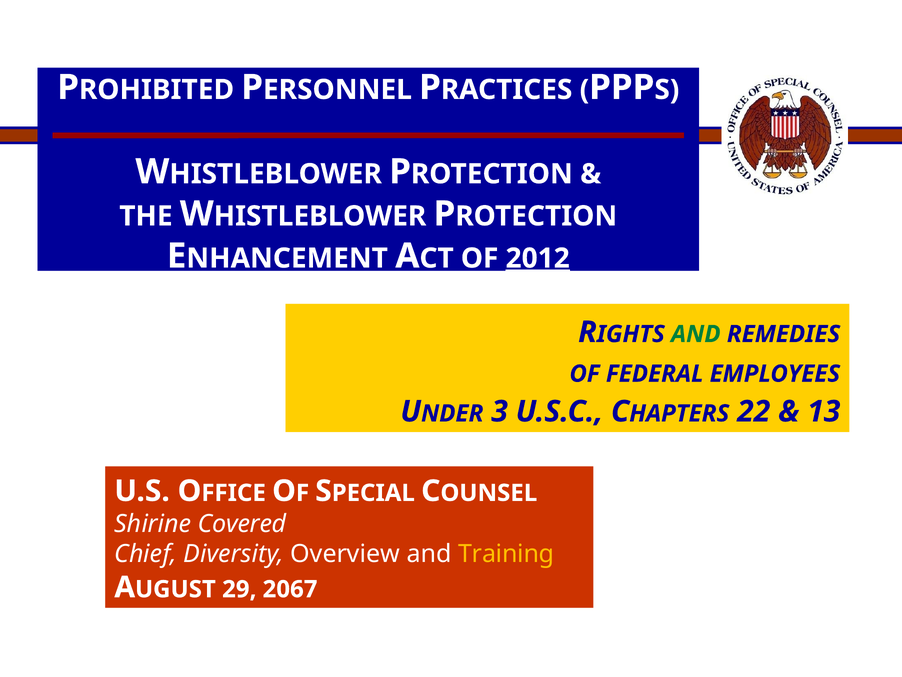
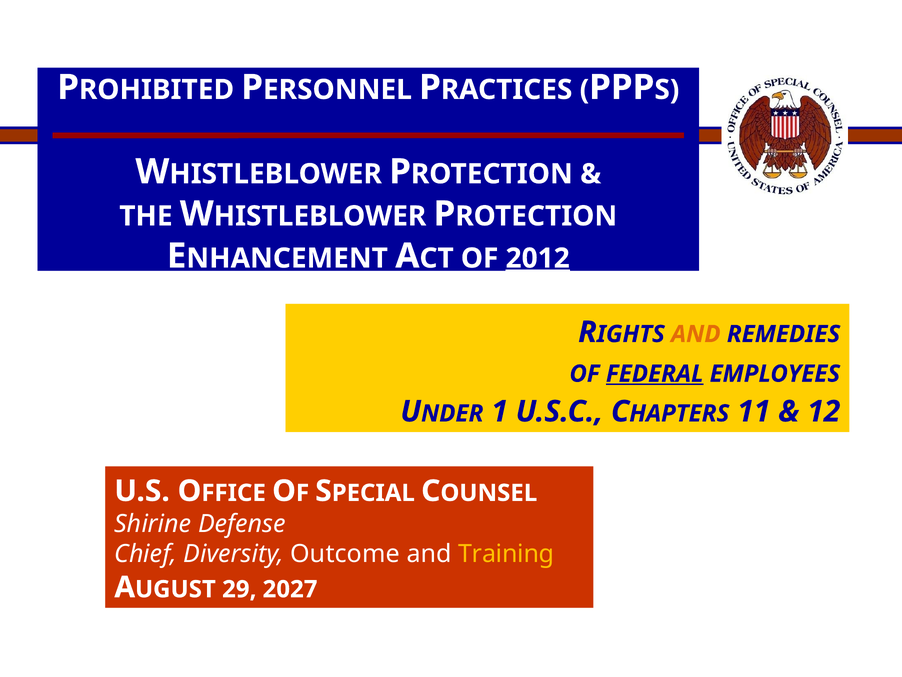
AND at (696, 334) colour: green -> orange
FEDERAL underline: none -> present
3: 3 -> 1
22: 22 -> 11
13: 13 -> 12
Covered: Covered -> Defense
Overview: Overview -> Outcome
2067: 2067 -> 2027
